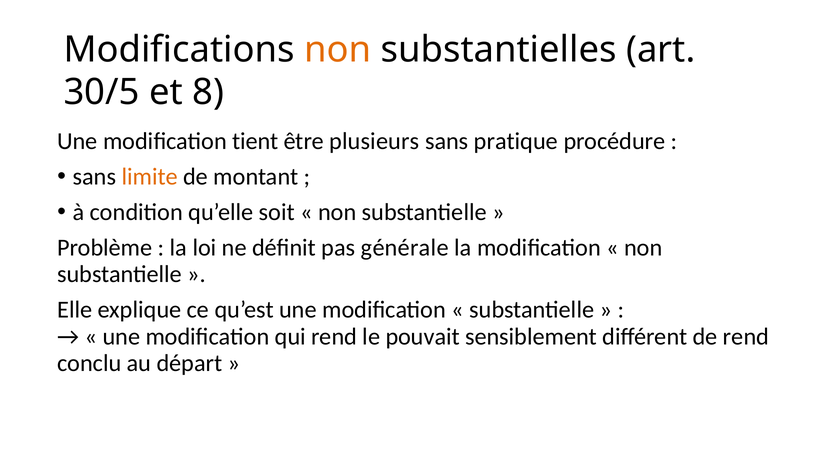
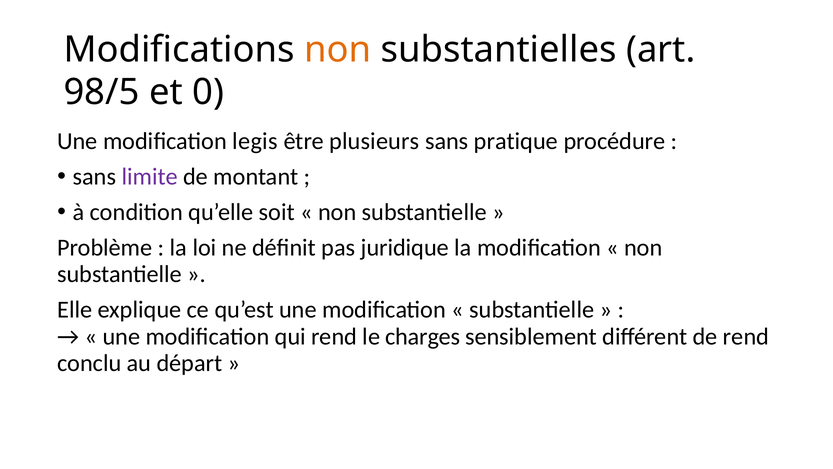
30/5: 30/5 -> 98/5
8: 8 -> 0
tient: tient -> legis
limite colour: orange -> purple
générale: générale -> juridique
pouvait: pouvait -> charges
